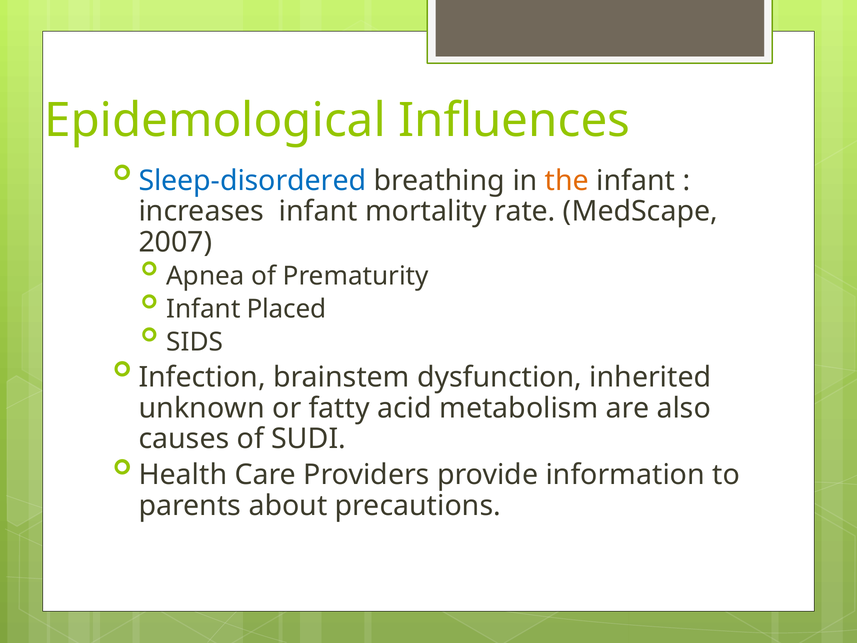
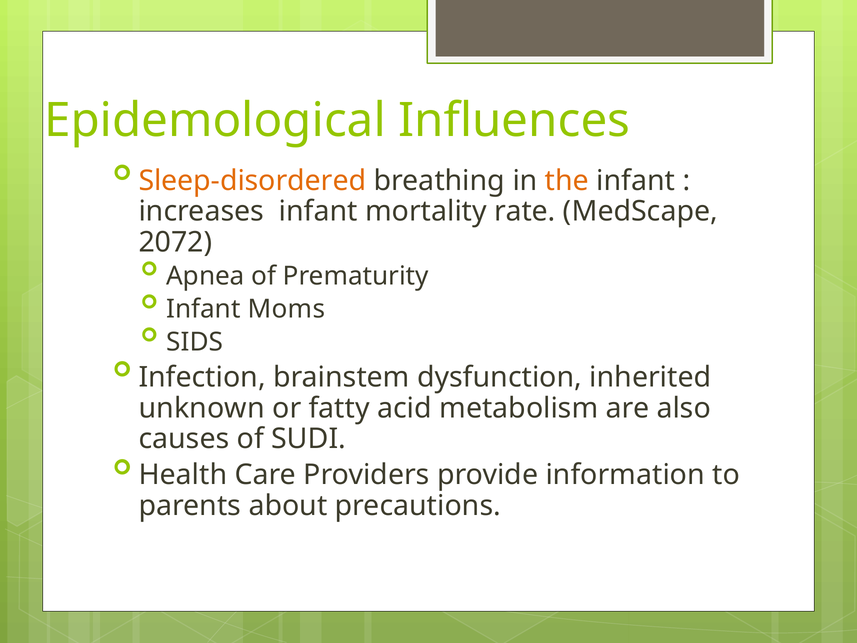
Sleep-disordered colour: blue -> orange
2007: 2007 -> 2072
Placed: Placed -> Moms
